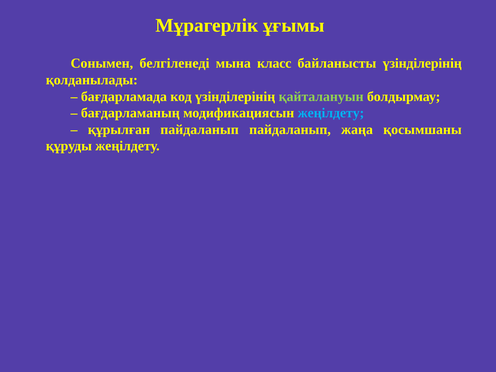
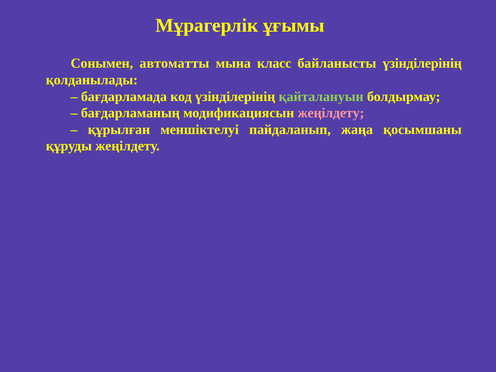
белгіленеді: белгіленеді -> автоматты
жеңілдету at (331, 113) colour: light blue -> pink
құрылған пайдаланып: пайдаланып -> меншіктелуі
